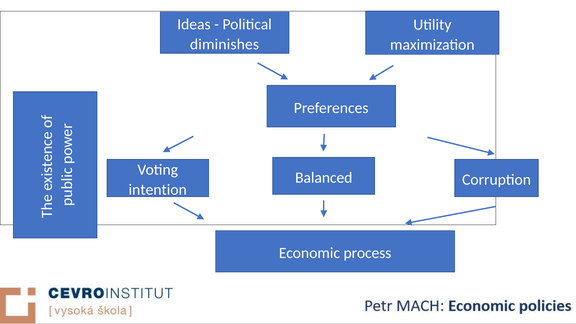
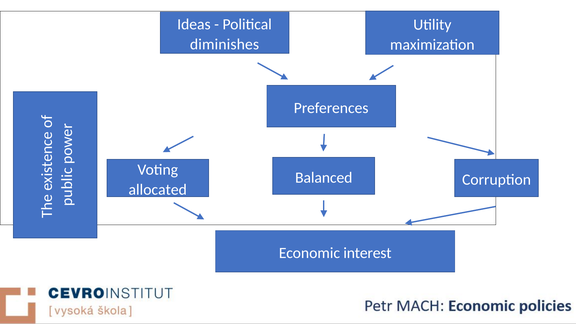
intention: intention -> allocated
process: process -> interest
